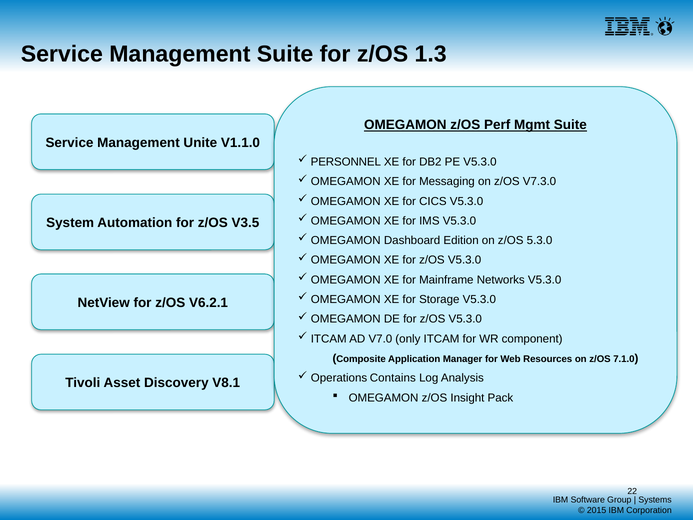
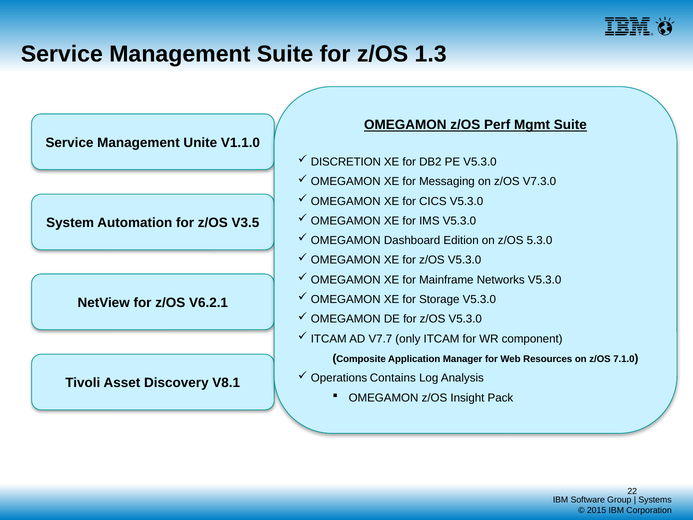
PERSONNEL: PERSONNEL -> DISCRETION
V7.0: V7.0 -> V7.7
